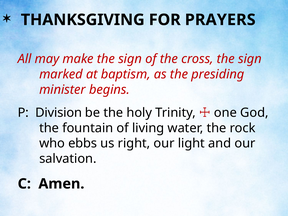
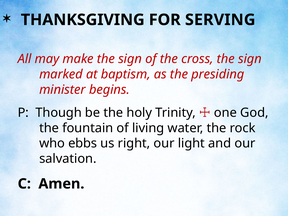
PRAYERS: PRAYERS -> SERVING
Division: Division -> Though
